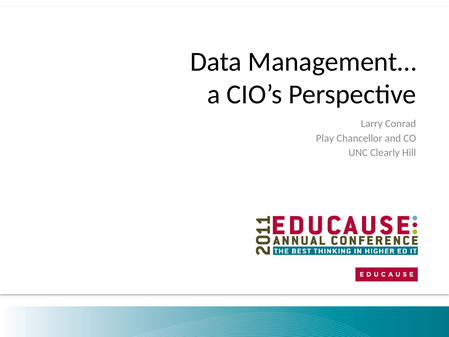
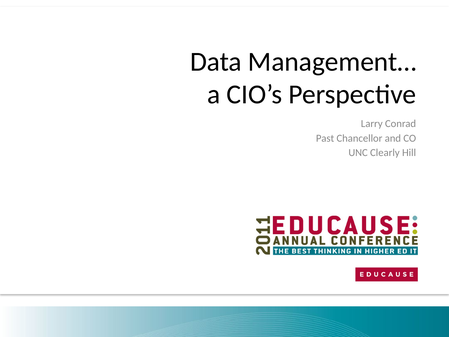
Play: Play -> Past
